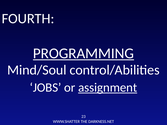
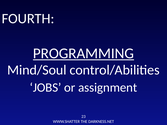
assignment underline: present -> none
